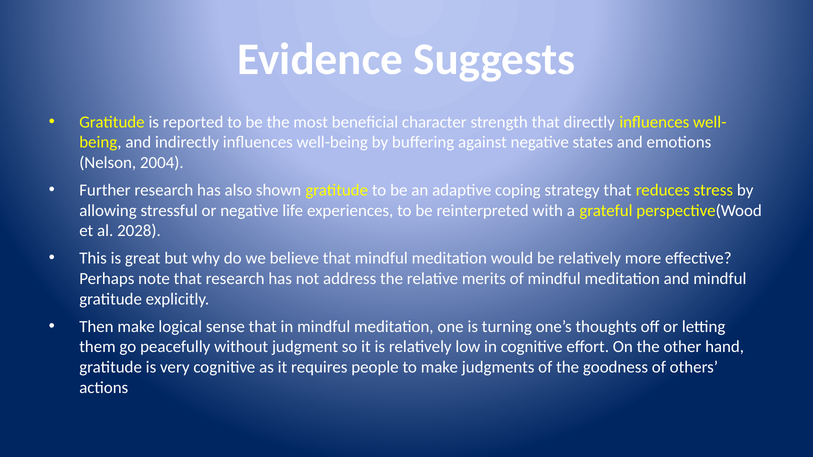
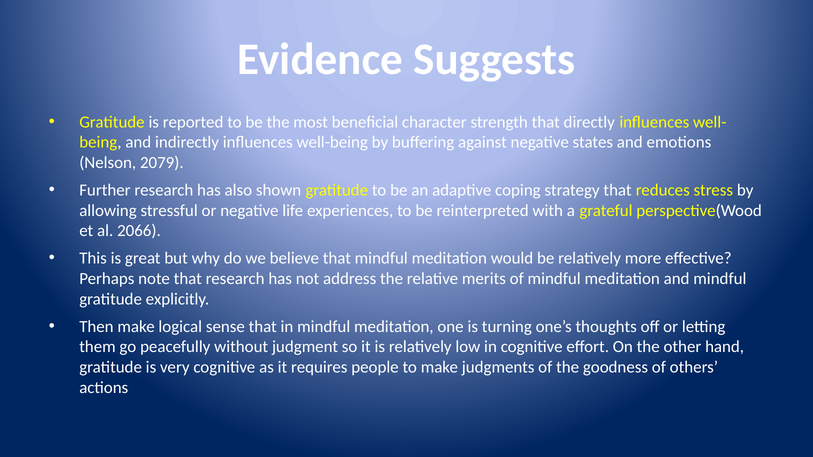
2004: 2004 -> 2079
2028: 2028 -> 2066
